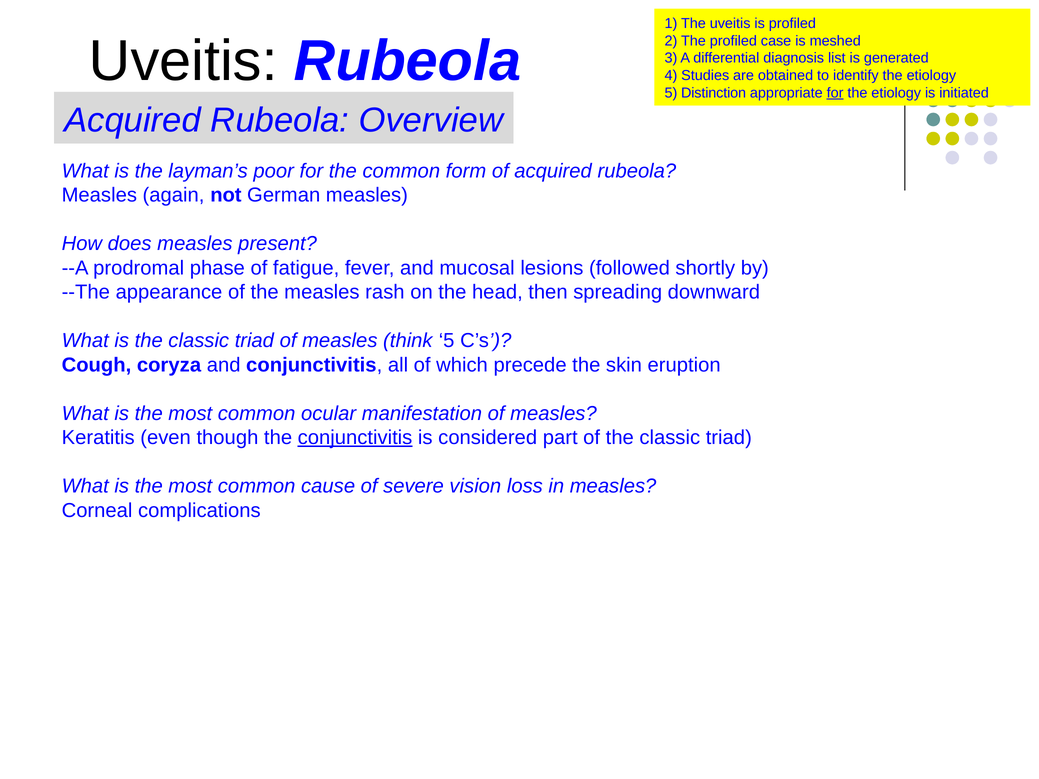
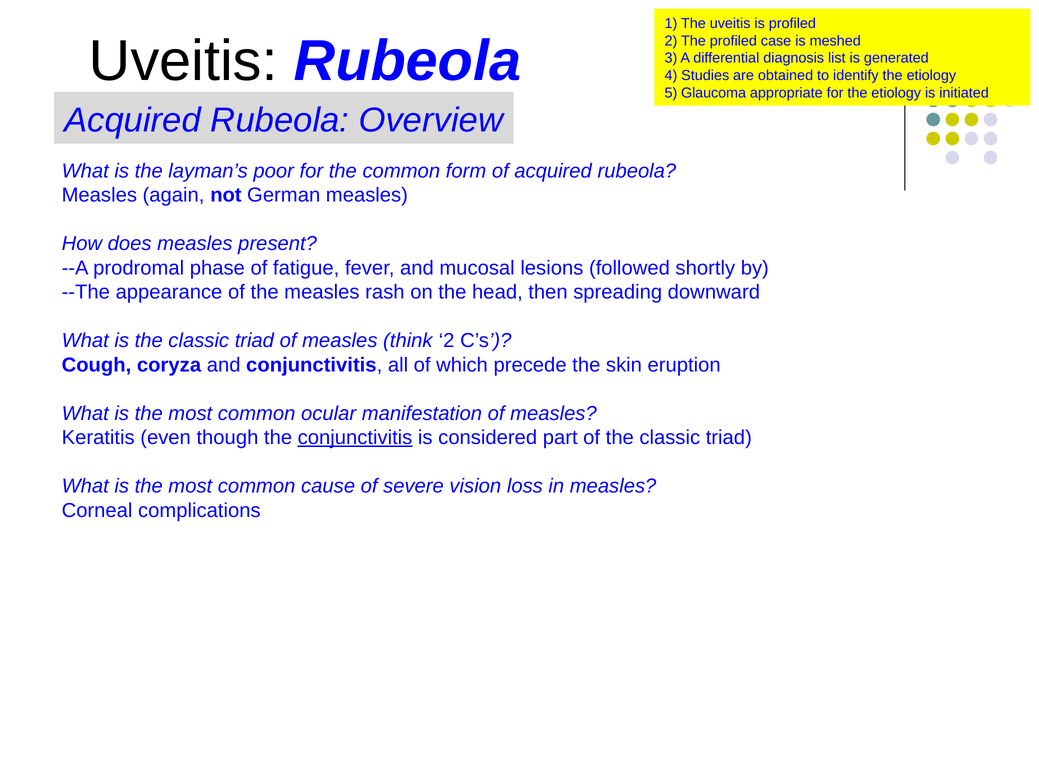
Distinction: Distinction -> Glaucoma
for at (835, 93) underline: present -> none
think 5: 5 -> 2
